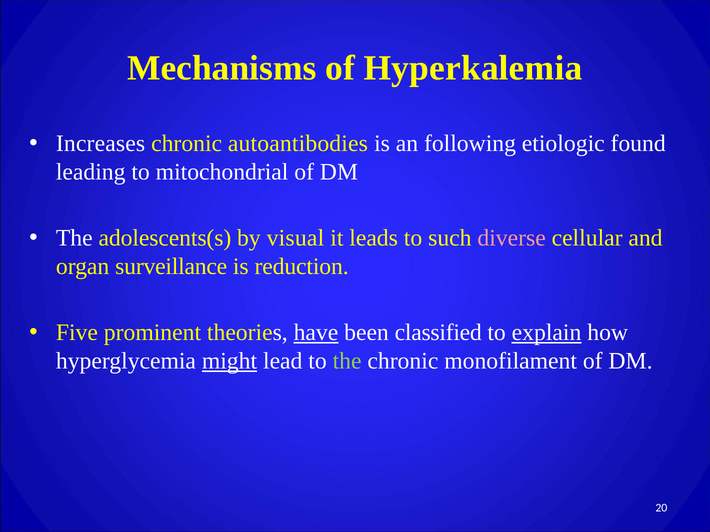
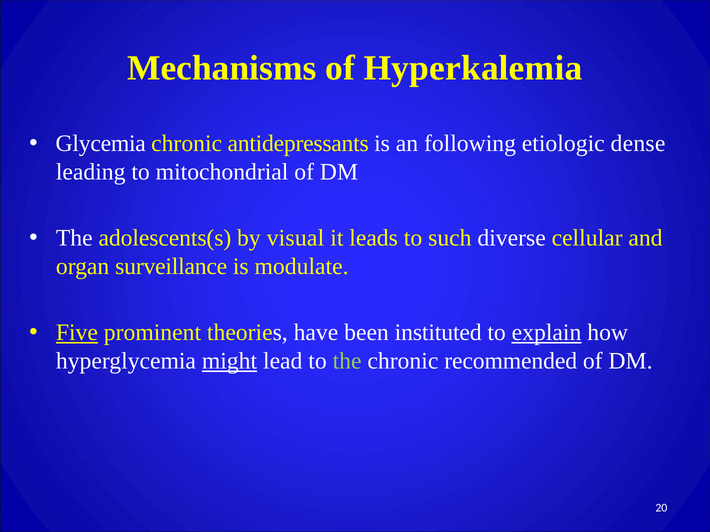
Increases: Increases -> Glycemia
autoantibodies: autoantibodies -> antidepressants
found: found -> dense
diverse colour: pink -> white
reduction: reduction -> modulate
Five underline: none -> present
have underline: present -> none
classified: classified -> instituted
monofilament: monofilament -> recommended
